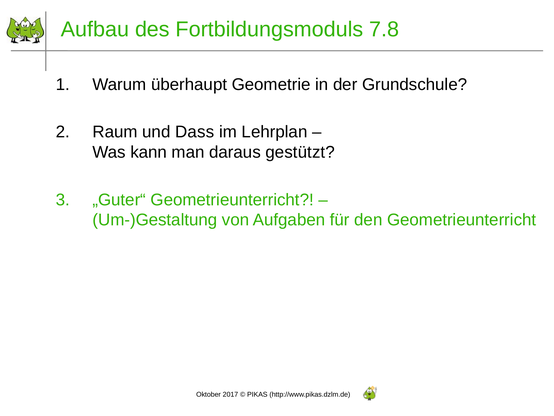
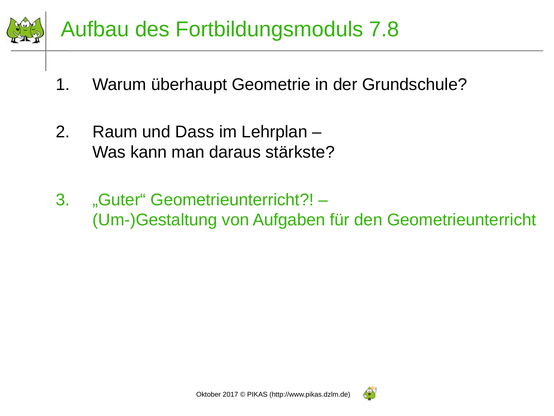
gestützt: gestützt -> stärkste
